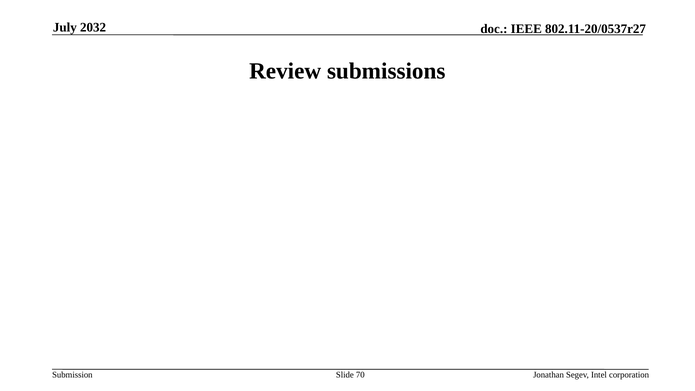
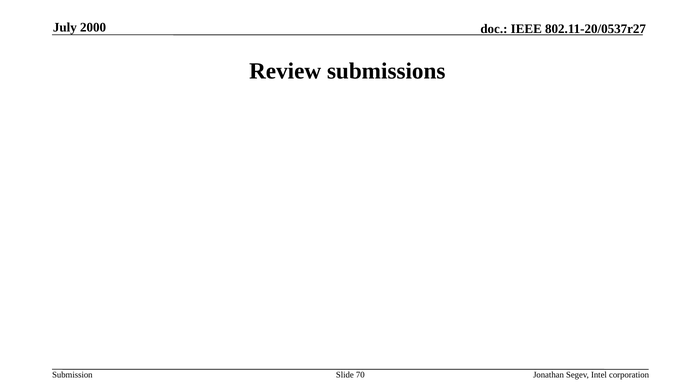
2032: 2032 -> 2000
